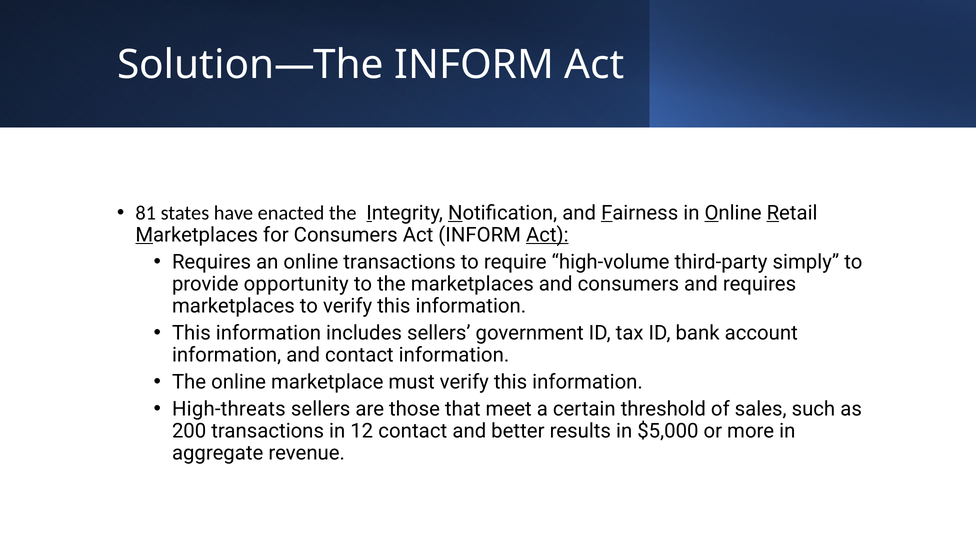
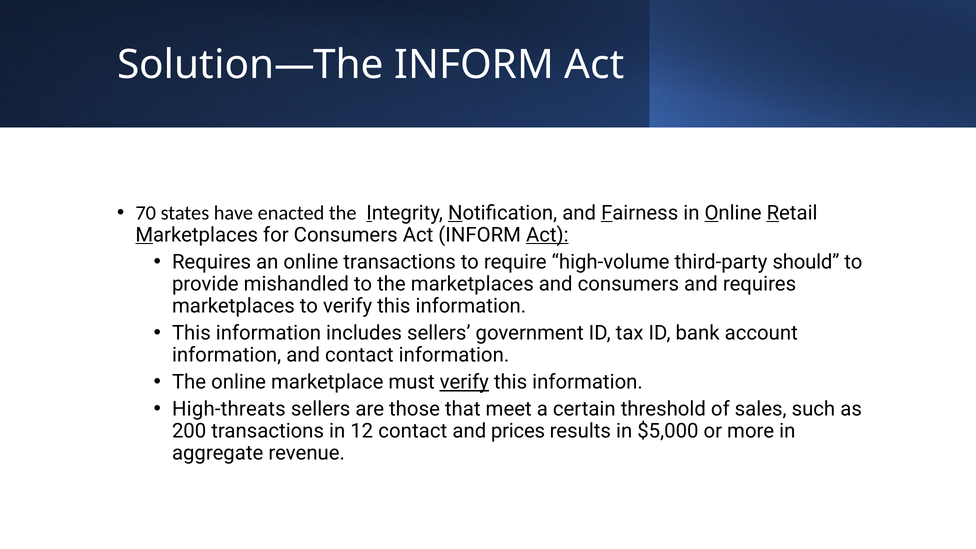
81: 81 -> 70
simply: simply -> should
opportunity: opportunity -> mishandled
verify at (464, 382) underline: none -> present
better: better -> prices
